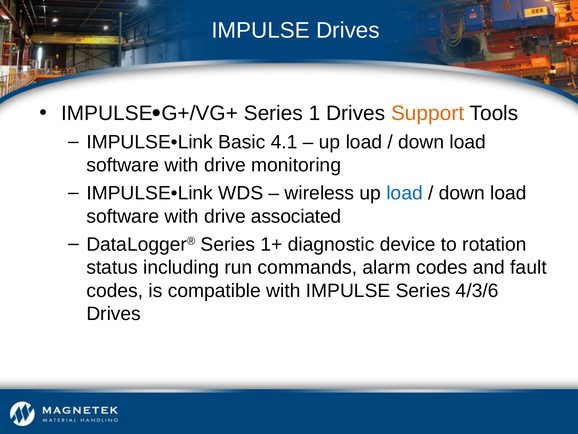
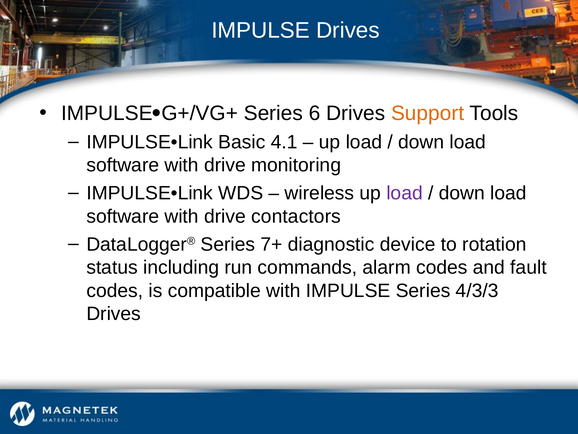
1: 1 -> 6
load at (405, 193) colour: blue -> purple
associated: associated -> contactors
1+: 1+ -> 7+
4/3/6: 4/3/6 -> 4/3/3
